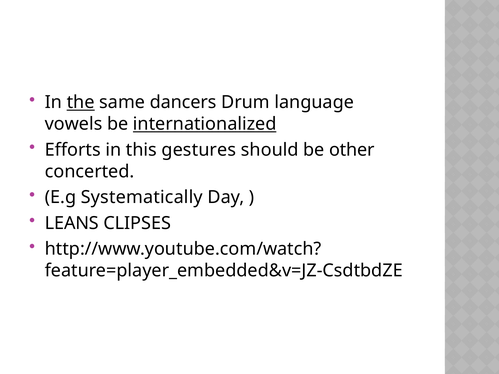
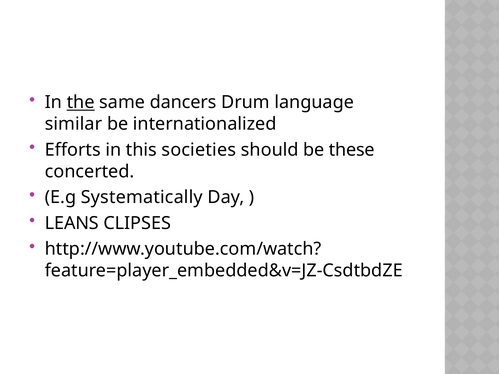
vowels: vowels -> similar
internationalized underline: present -> none
gestures: gestures -> societies
other: other -> these
